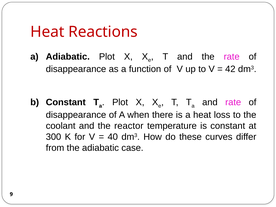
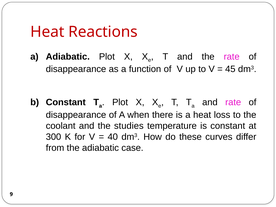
42: 42 -> 45
reactor: reactor -> studies
